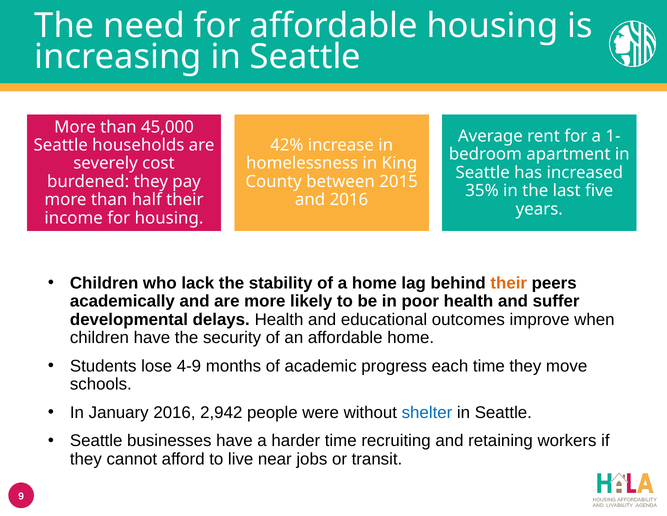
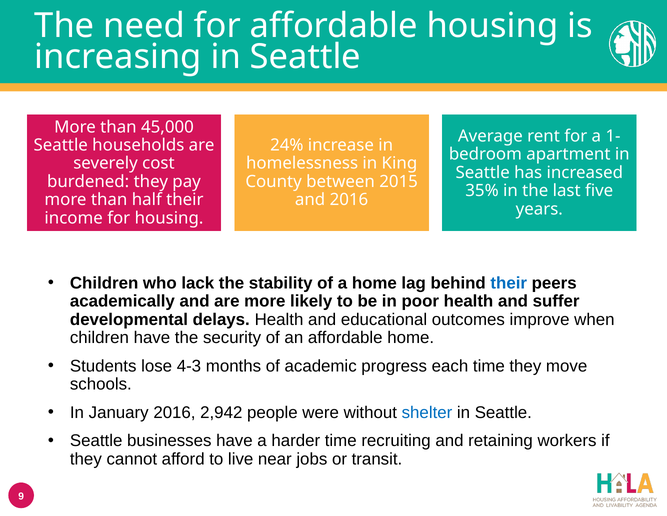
42%: 42% -> 24%
their at (509, 283) colour: orange -> blue
4-9: 4-9 -> 4-3
